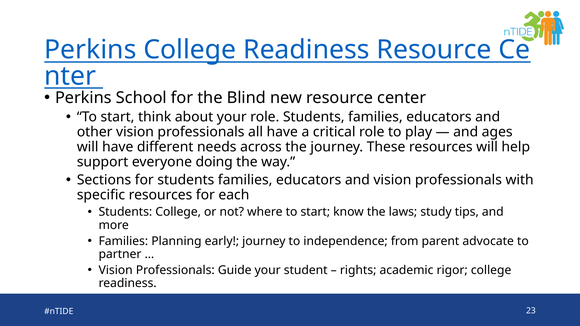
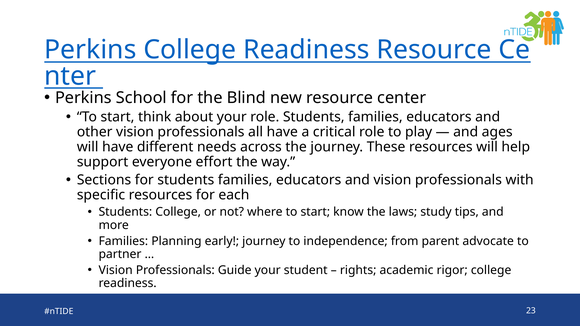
doing: doing -> effort
